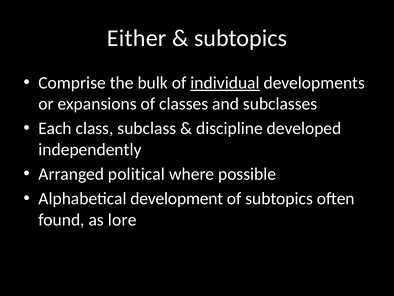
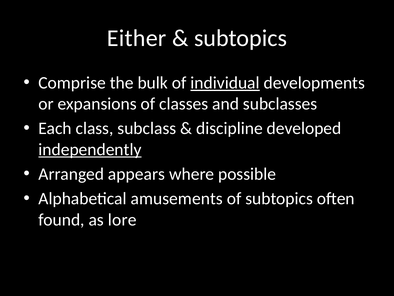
independently underline: none -> present
political: political -> appears
development: development -> amusements
